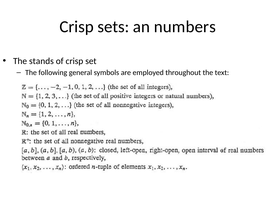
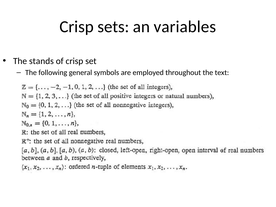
numbers: numbers -> variables
